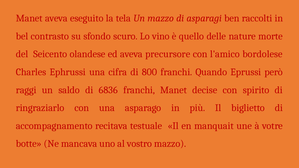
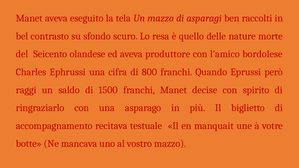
vino: vino -> resa
precursore: precursore -> produttore
6836: 6836 -> 1500
